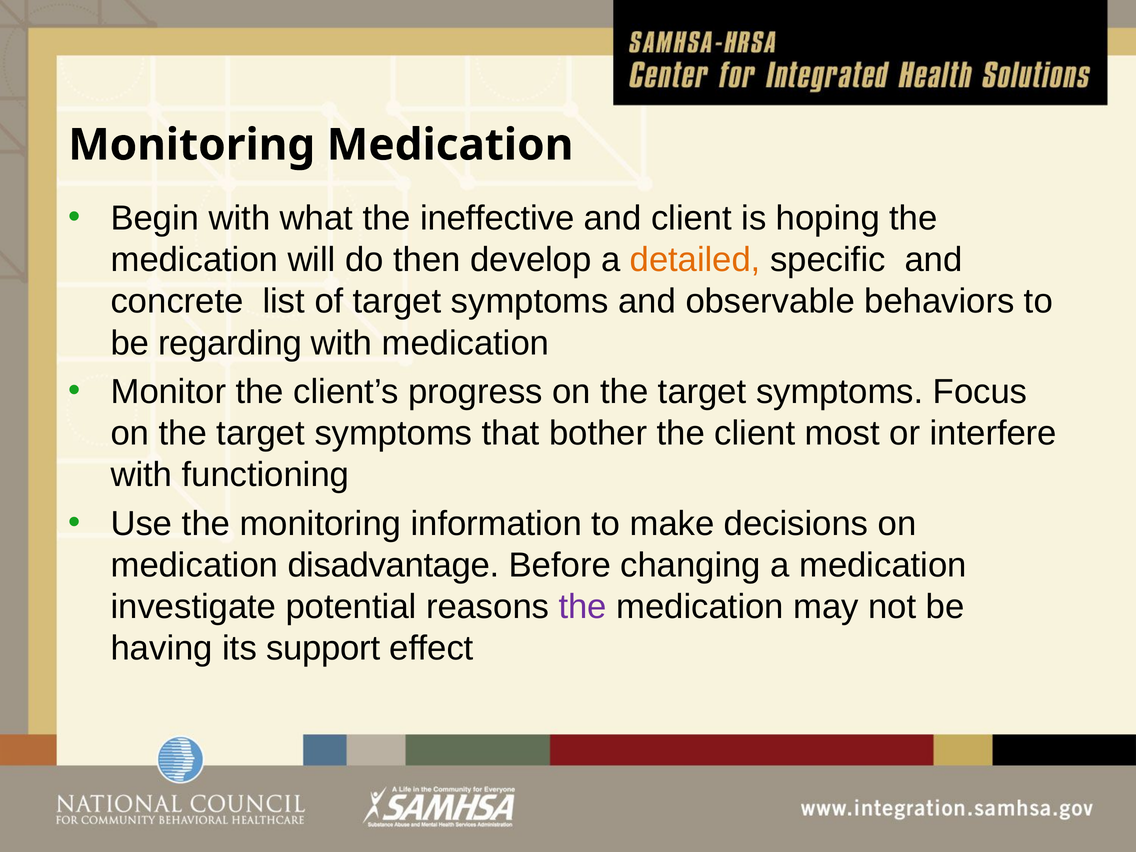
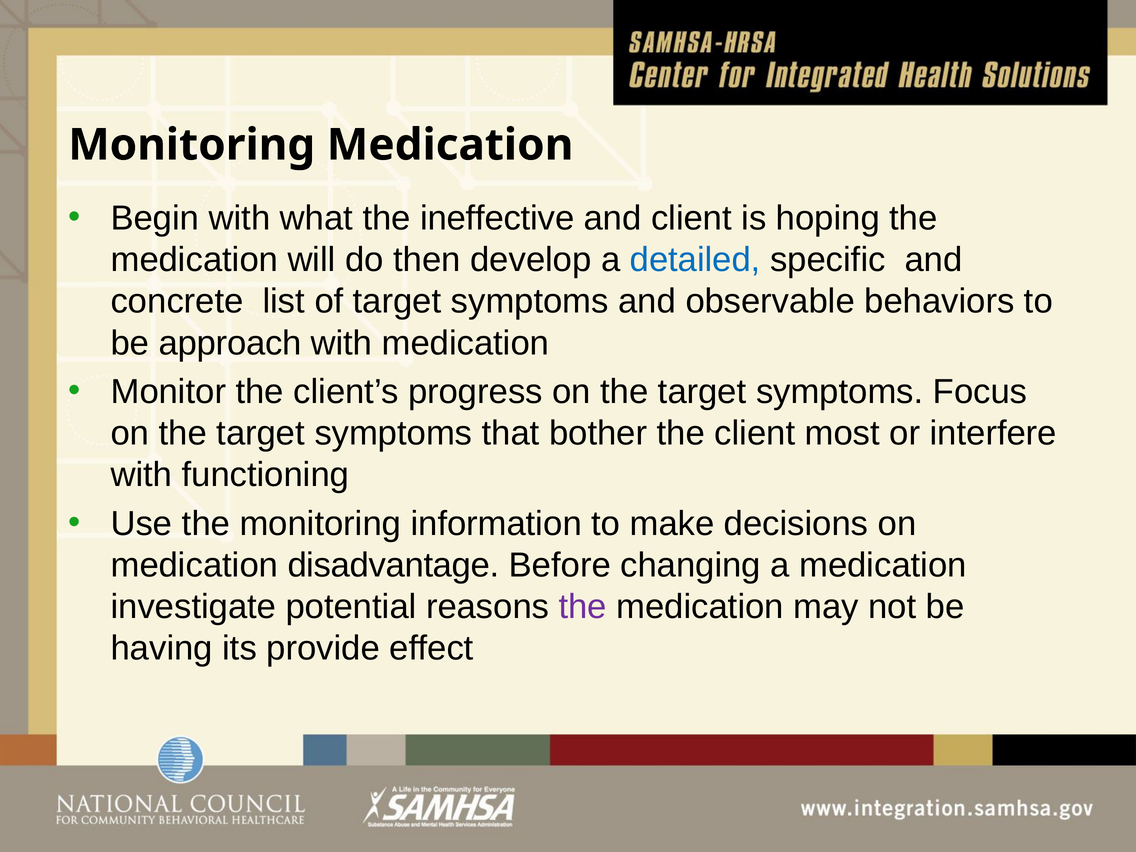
detailed colour: orange -> blue
regarding: regarding -> approach
support: support -> provide
